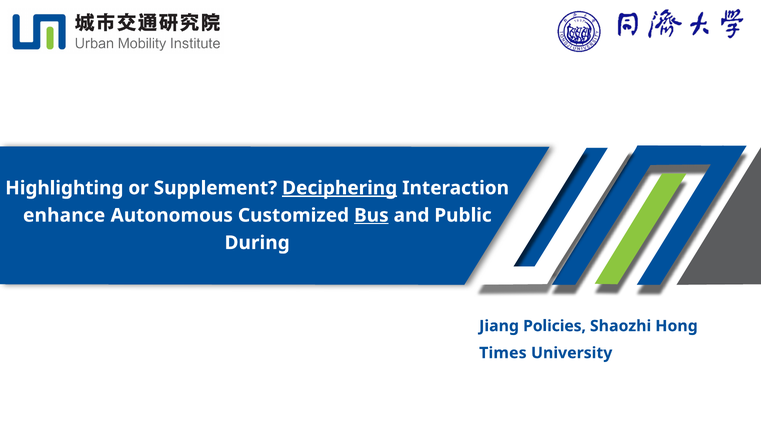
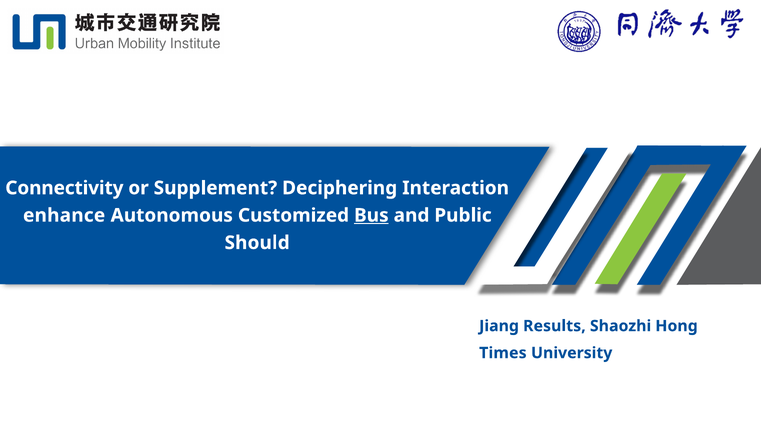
Highlighting: Highlighting -> Connectivity
Deciphering underline: present -> none
During: During -> Should
Policies: Policies -> Results
